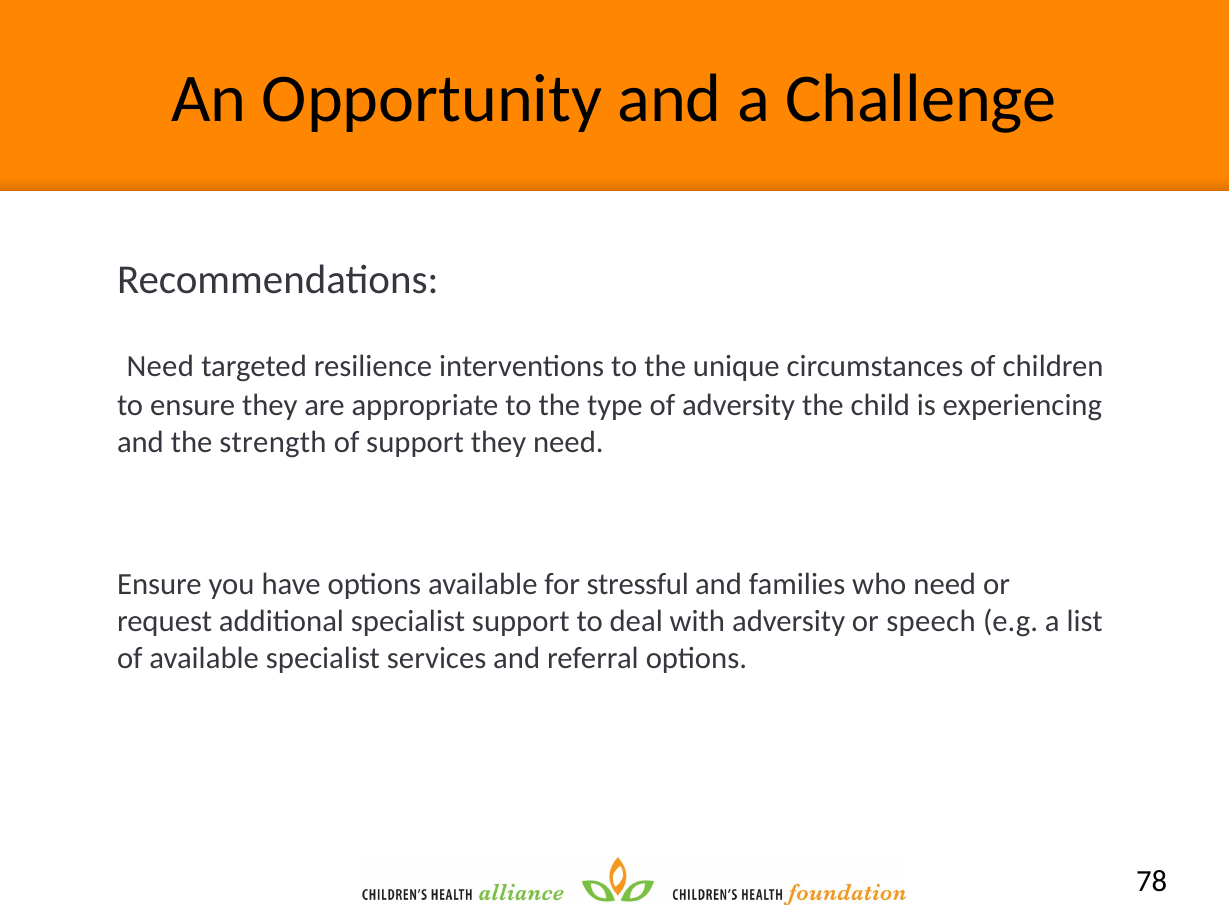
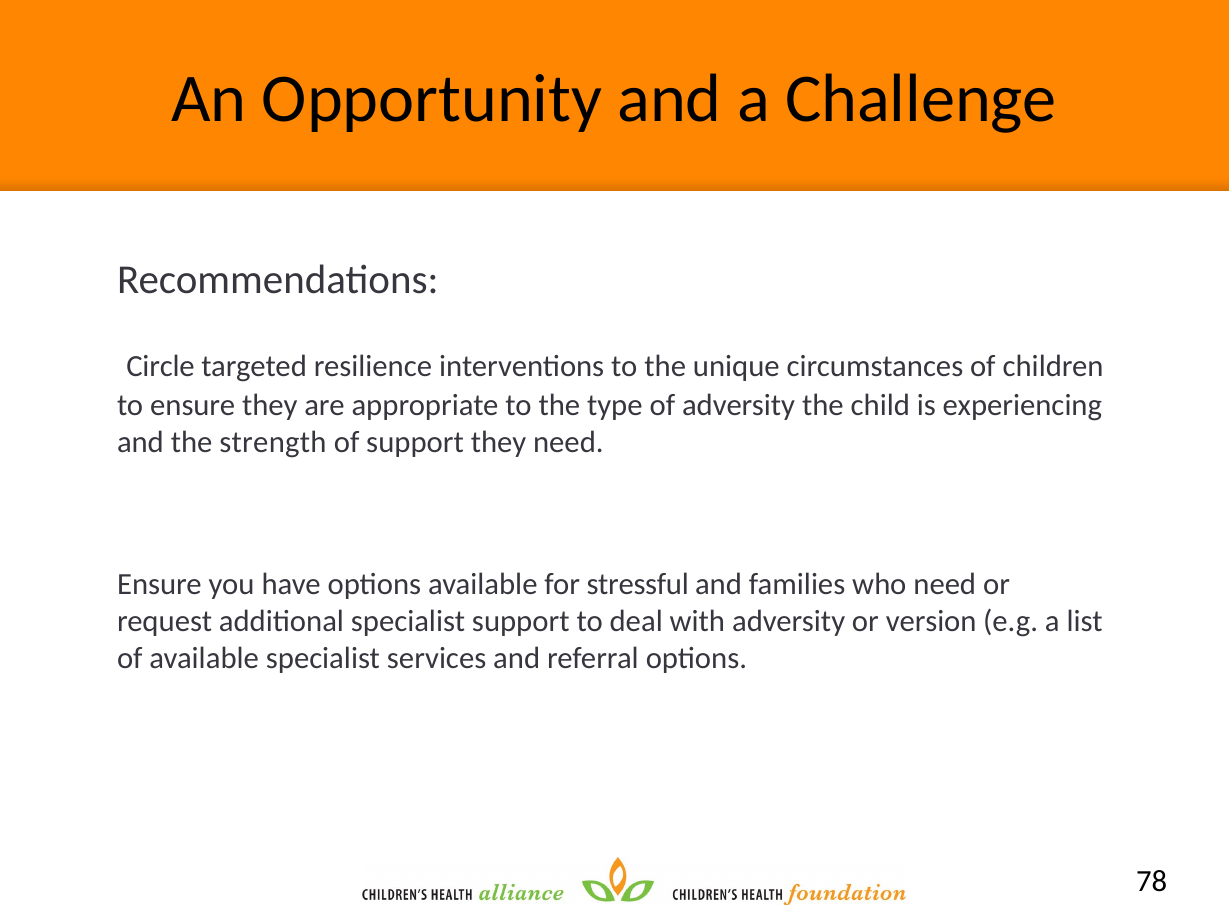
Need at (160, 366): Need -> Circle
speech: speech -> version
